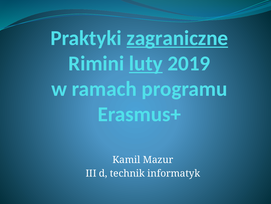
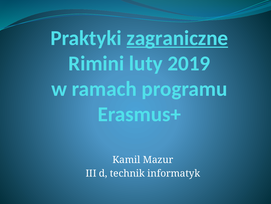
luty underline: present -> none
